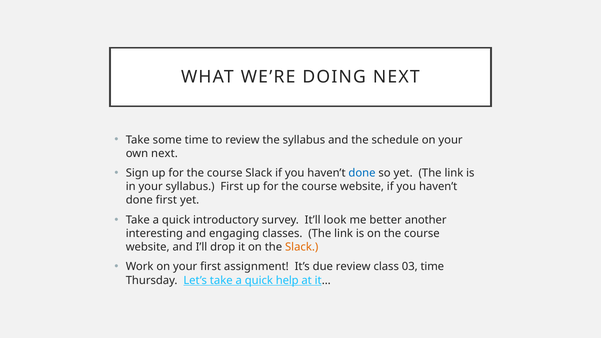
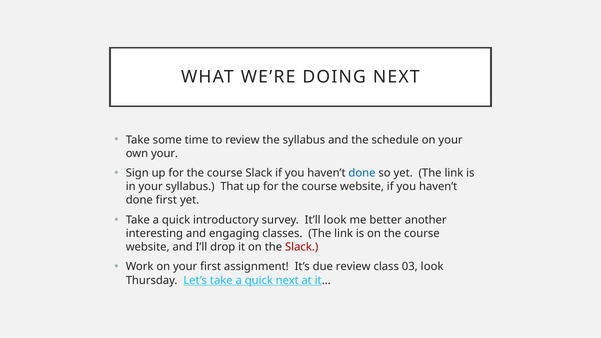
own next: next -> your
syllabus First: First -> That
Slack at (302, 247) colour: orange -> red
03 time: time -> look
quick help: help -> next
